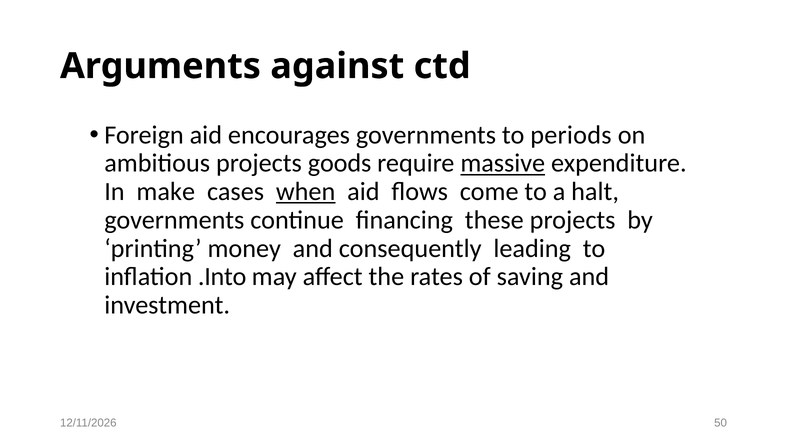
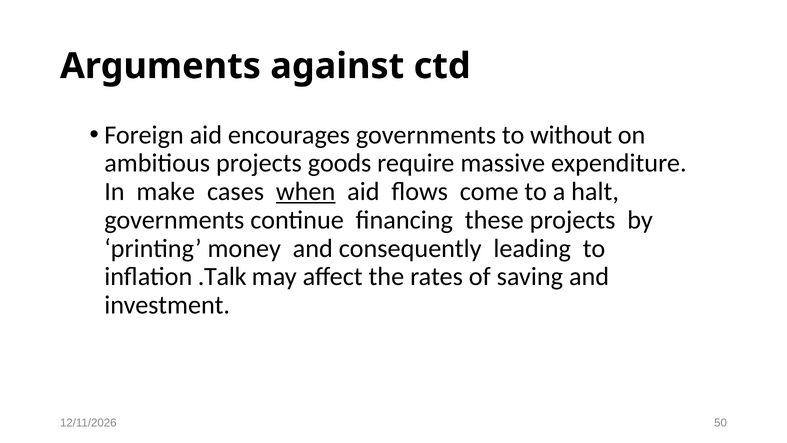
periods: periods -> without
massive underline: present -> none
.Into: .Into -> .Talk
